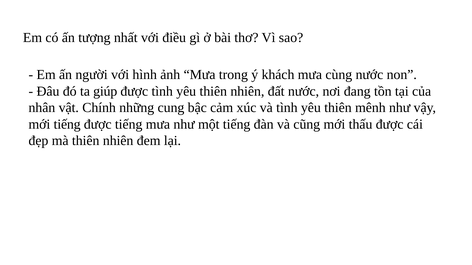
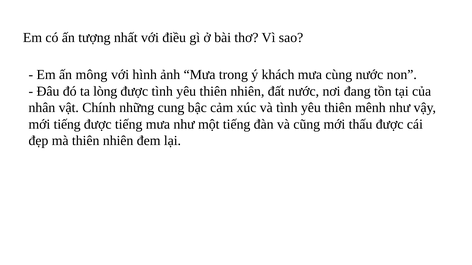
người: người -> mông
giúp: giúp -> lòng
